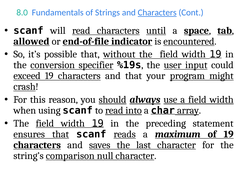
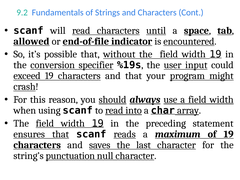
8.0: 8.0 -> 9.2
Characters at (157, 13) underline: present -> none
comparison: comparison -> punctuation
